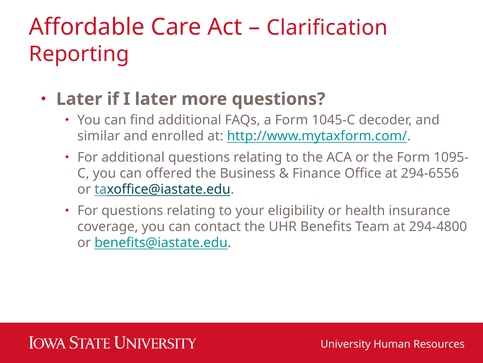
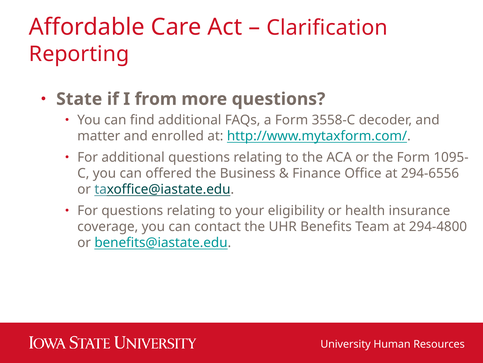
Later at (79, 99): Later -> State
I later: later -> from
1045-C: 1045-C -> 3558-C
similar: similar -> matter
